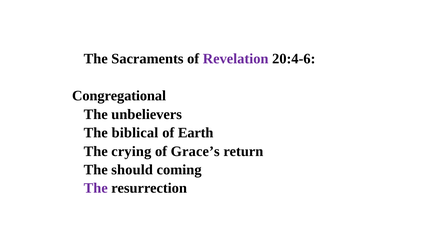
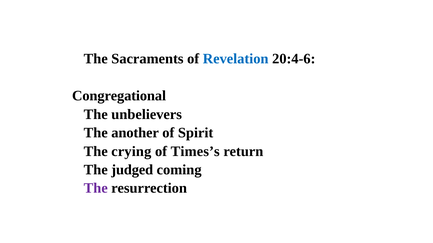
Revelation colour: purple -> blue
biblical: biblical -> another
Earth: Earth -> Spirit
Grace’s: Grace’s -> Times’s
should: should -> judged
